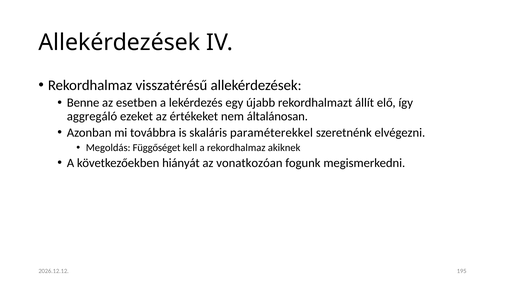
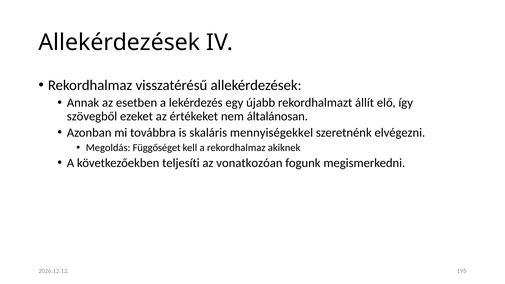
Benne: Benne -> Annak
aggregáló: aggregáló -> szövegből
paraméterekkel: paraméterekkel -> mennyiségekkel
hiányát: hiányát -> teljesíti
